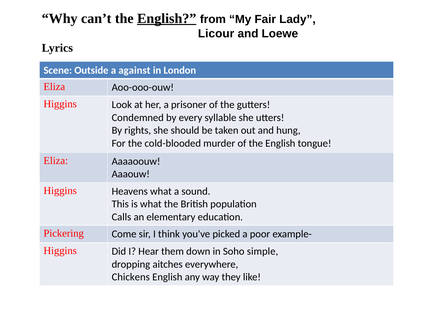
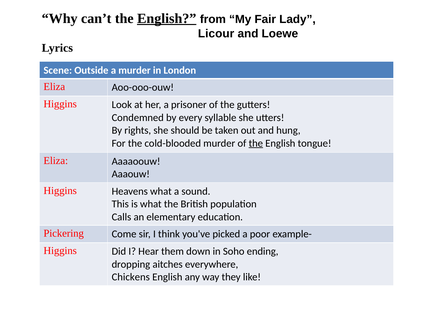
a against: against -> murder
the at (256, 143) underline: none -> present
simple: simple -> ending
